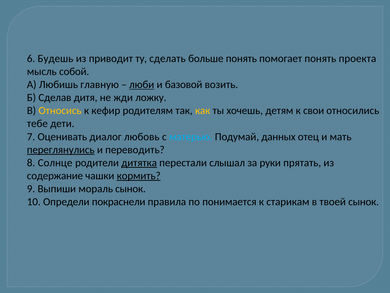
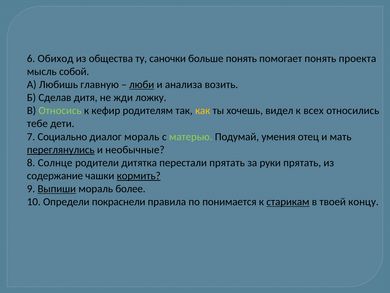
Будешь: Будешь -> Обиход
приводит: приводит -> общества
сделать: сделать -> саночки
базовой: базовой -> анализа
Относись colour: yellow -> light green
детям: детям -> видел
свои: свои -> всех
Оценивать: Оценивать -> Социально
диалог любовь: любовь -> мораль
матерью colour: light blue -> light green
данных: данных -> умения
переводить: переводить -> необычные
дитятка underline: present -> none
перестали слышал: слышал -> прятать
Выпиши underline: none -> present
мораль сынок: сынок -> более
старикам underline: none -> present
твоей сынок: сынок -> концу
